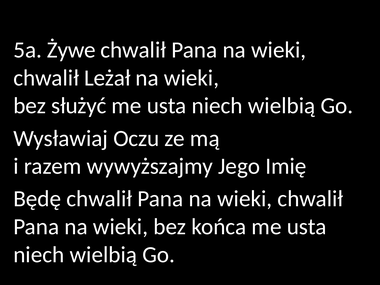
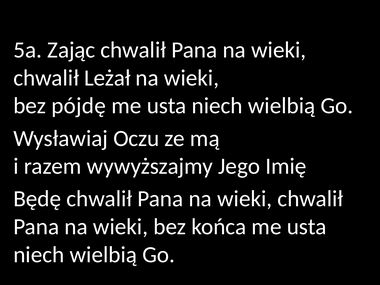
Żywe: Żywe -> Zając
służyć: służyć -> pójdę
